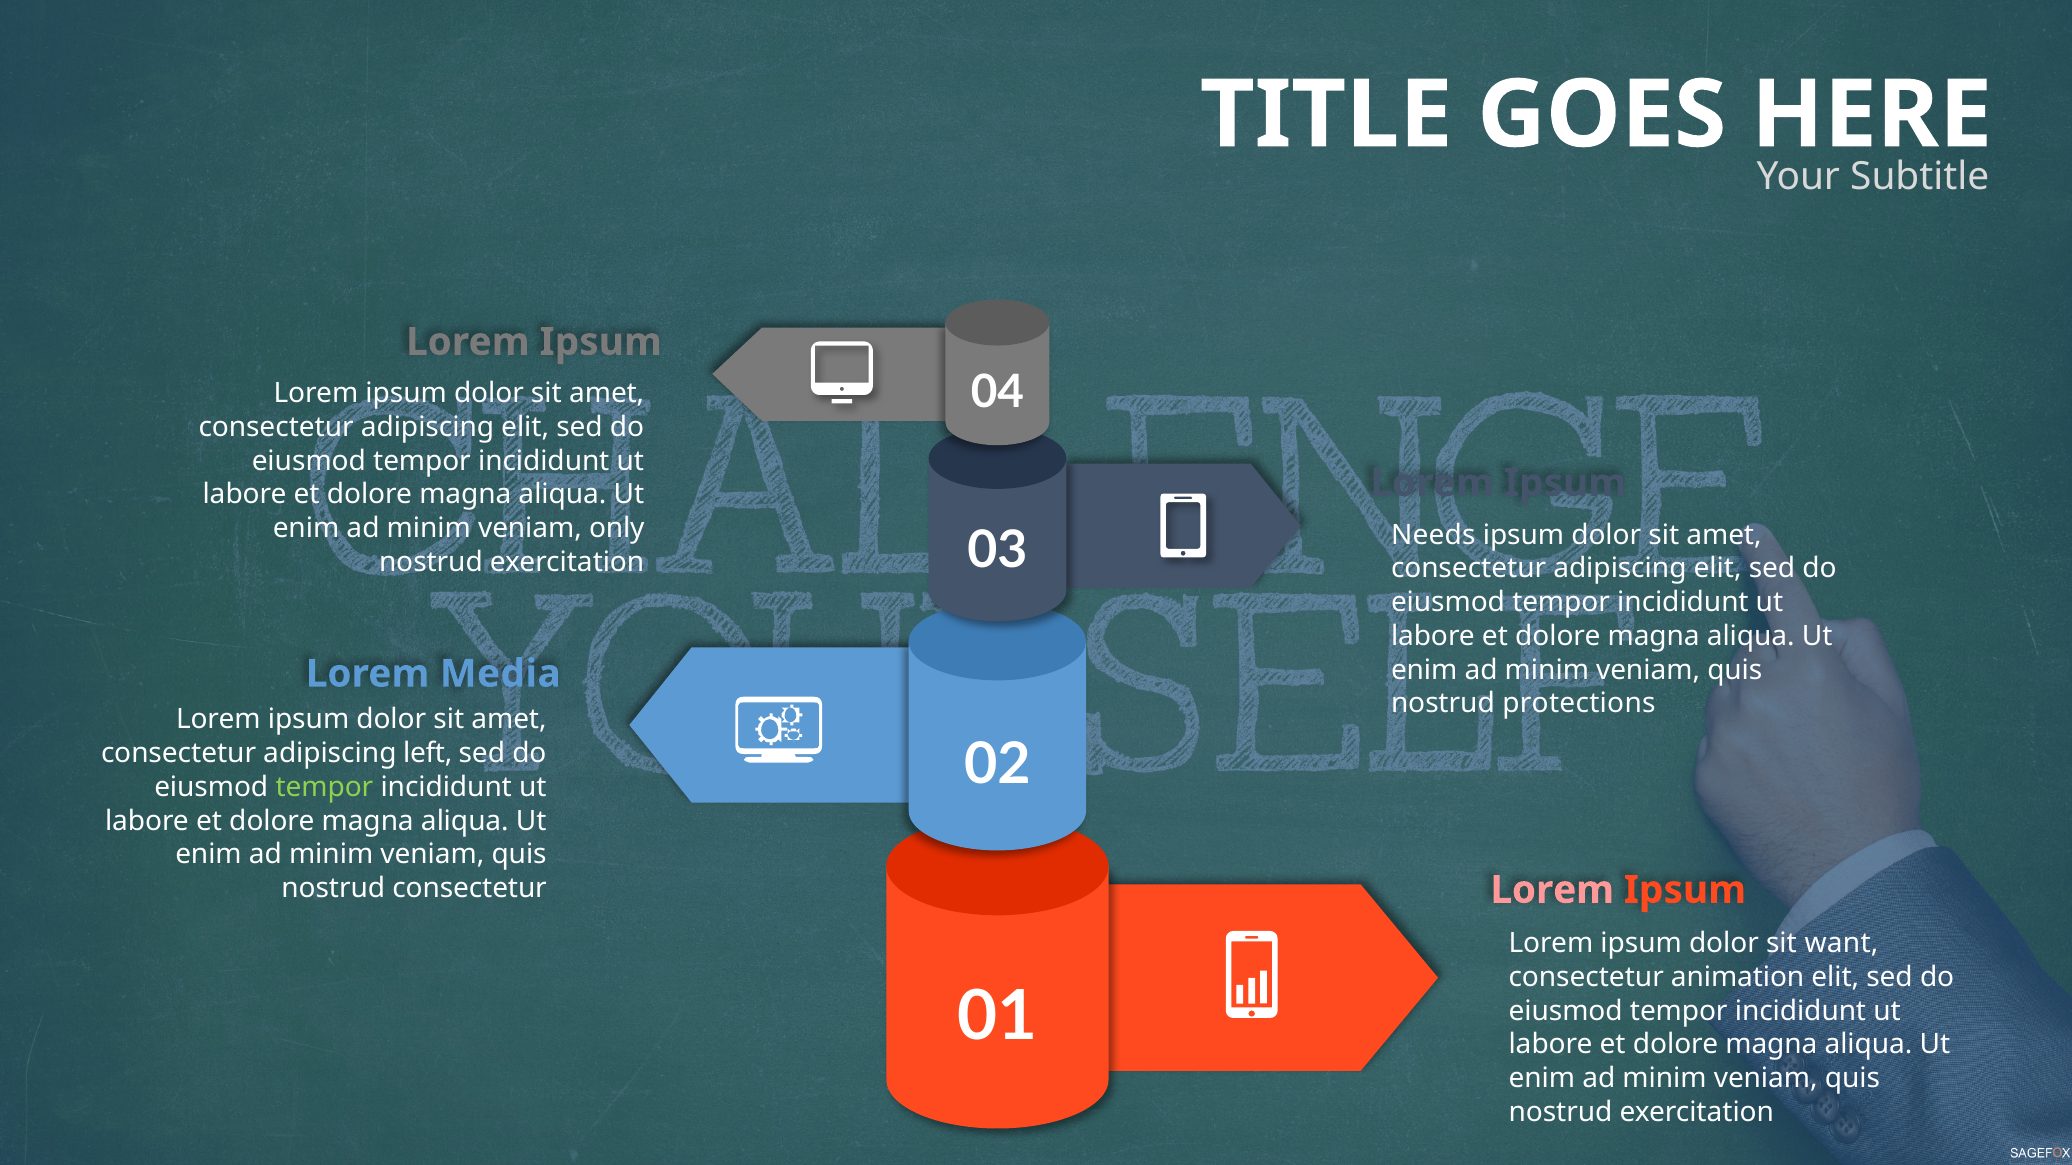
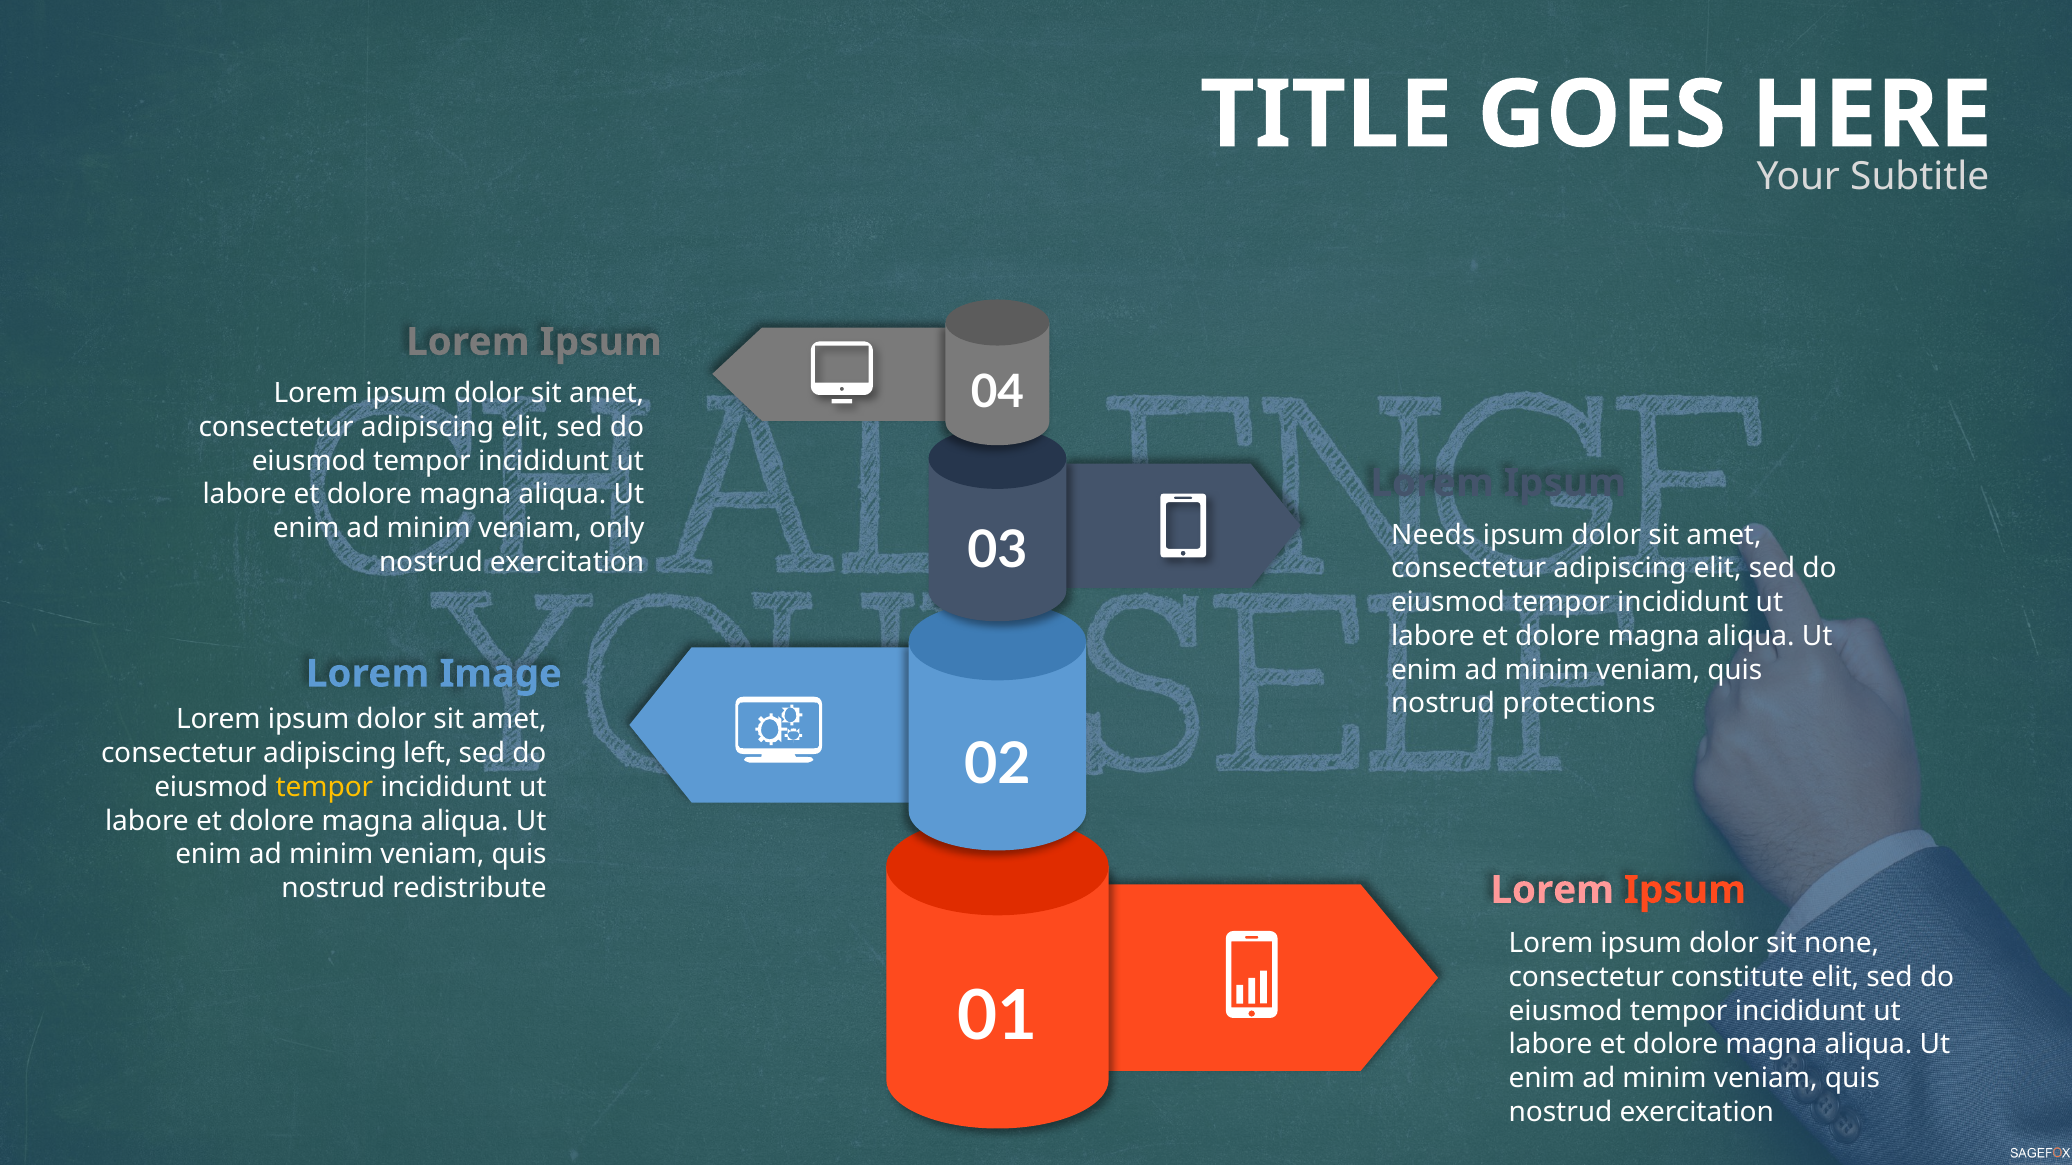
Media: Media -> Image
tempor at (324, 787) colour: light green -> yellow
nostrud consectetur: consectetur -> redistribute
want: want -> none
animation: animation -> constitute
